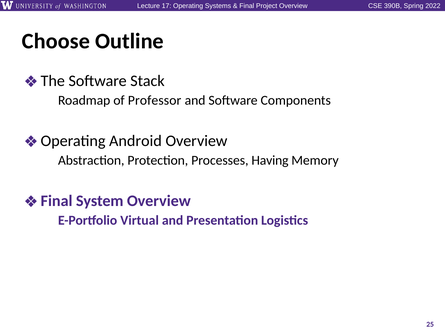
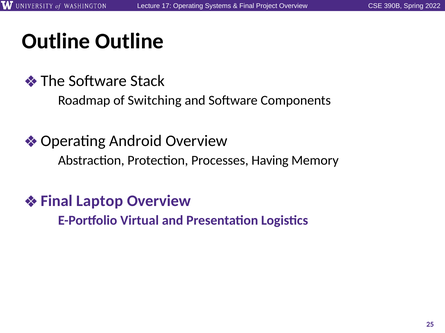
Choose at (56, 41): Choose -> Outline
Professor: Professor -> Switching
System: System -> Laptop
